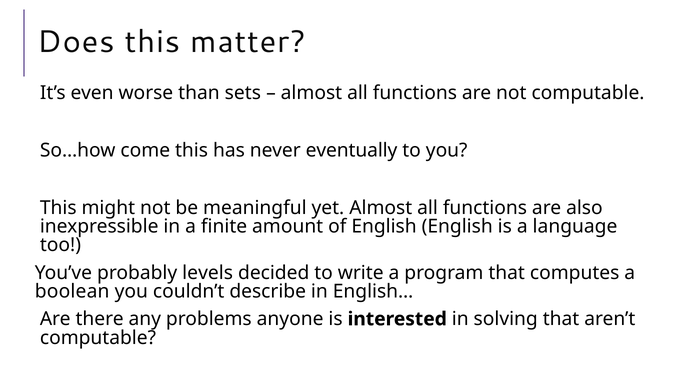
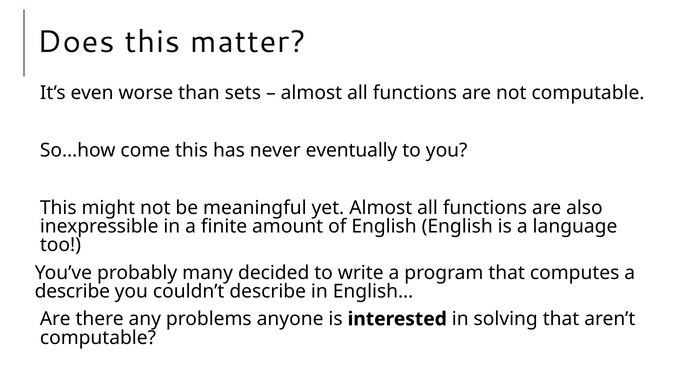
levels: levels -> many
boolean at (72, 292): boolean -> describe
